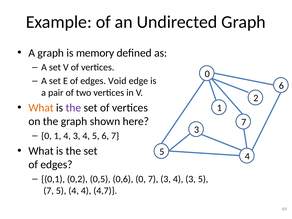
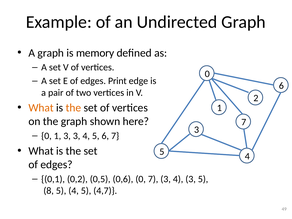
Void: Void -> Print
the at (73, 108) colour: purple -> orange
1 4: 4 -> 3
7 at (49, 191): 7 -> 8
5 4 4: 4 -> 5
